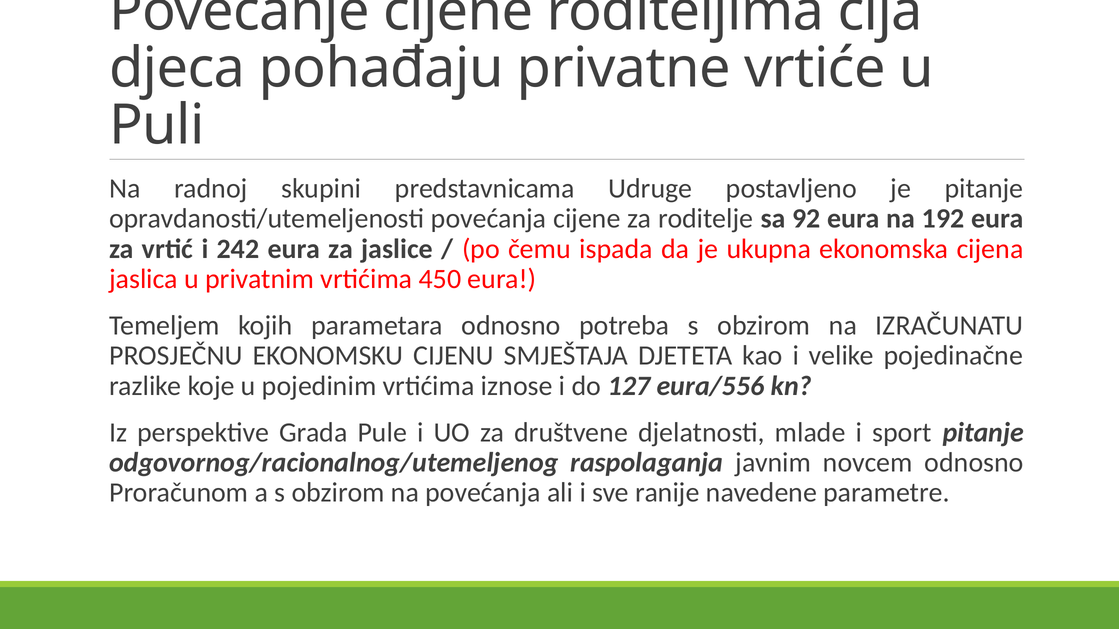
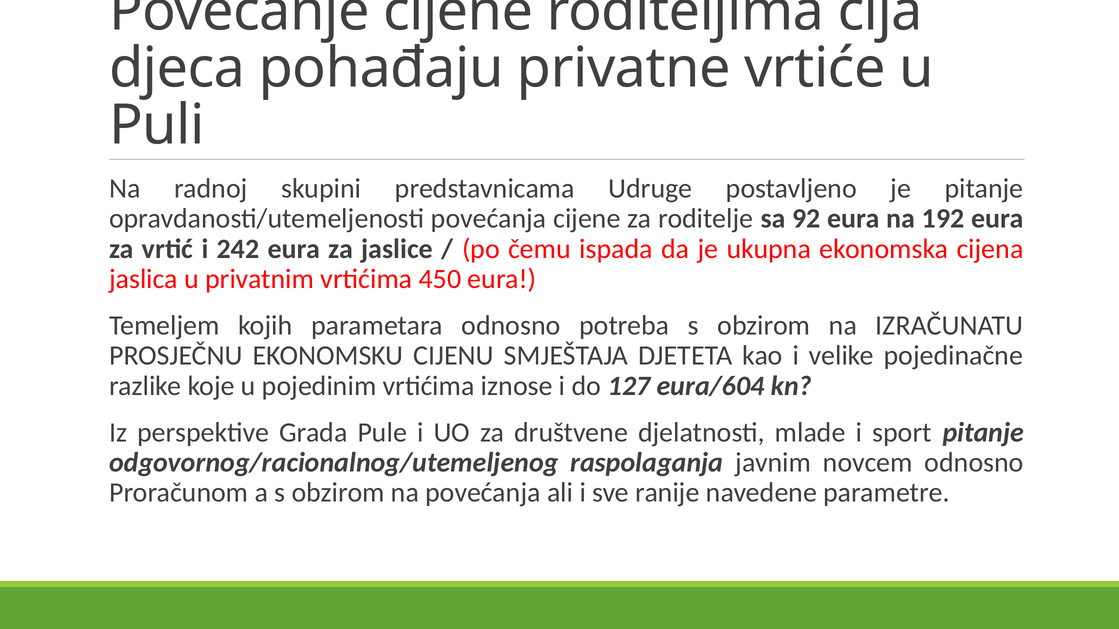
eura/556: eura/556 -> eura/604
